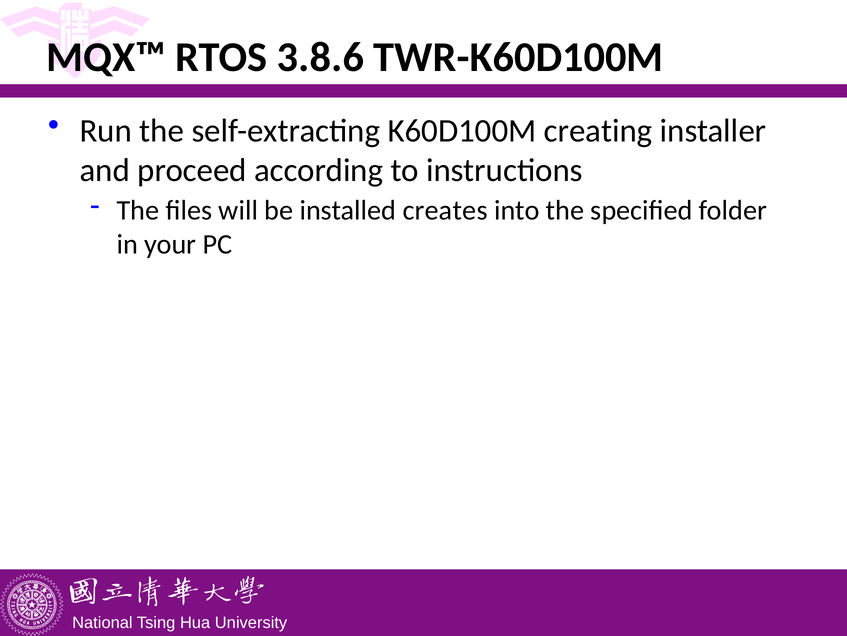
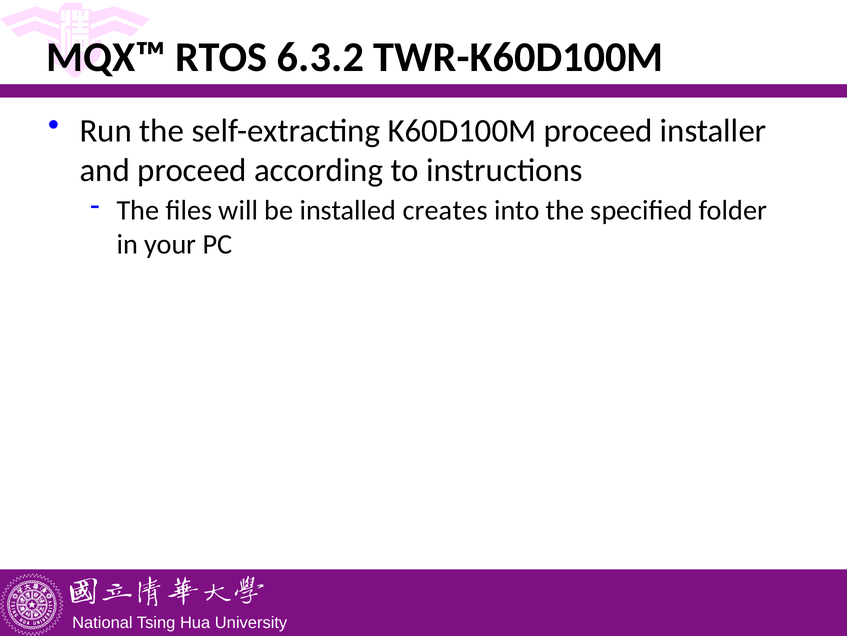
3.8.6: 3.8.6 -> 6.3.2
K60D100M creating: creating -> proceed
